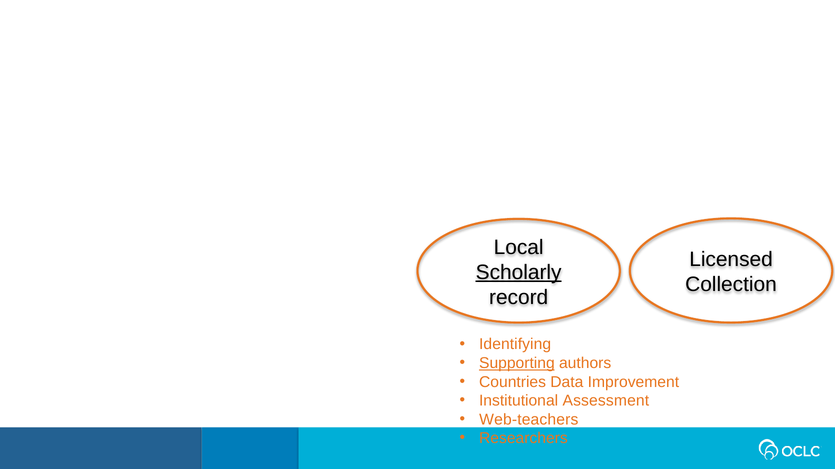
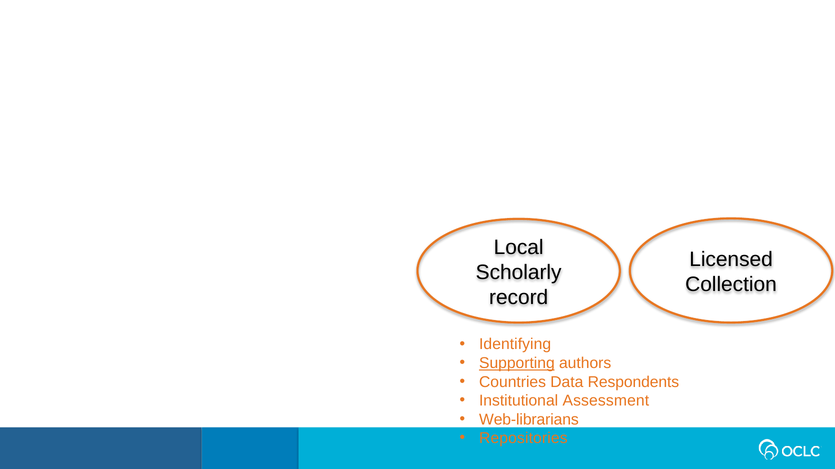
Scholarly underline: present -> none
Improvement: Improvement -> Respondents
Web-teachers: Web-teachers -> Web-librarians
Researchers: Researchers -> Repositories
